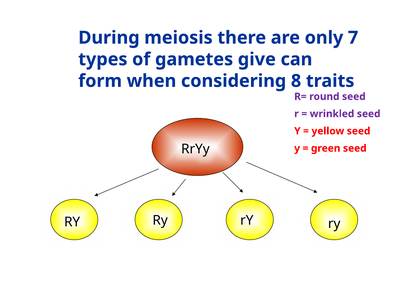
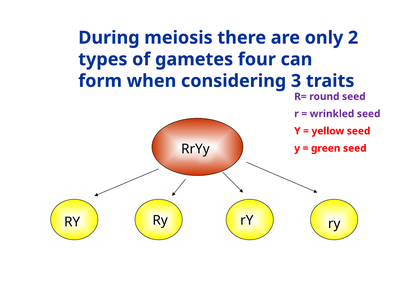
7: 7 -> 2
give: give -> four
8: 8 -> 3
